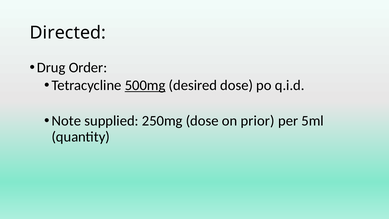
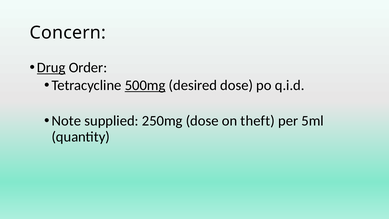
Directed: Directed -> Concern
Drug underline: none -> present
prior: prior -> theft
